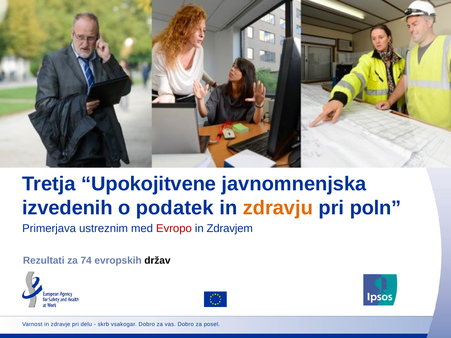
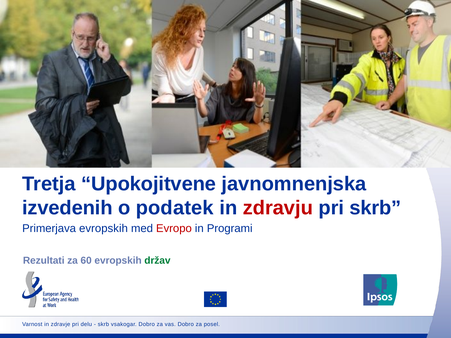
zdravju colour: orange -> red
pri poln: poln -> skrb
Primerjava ustreznim: ustreznim -> evropskih
Zdravjem: Zdravjem -> Programi
74: 74 -> 60
držav colour: black -> green
